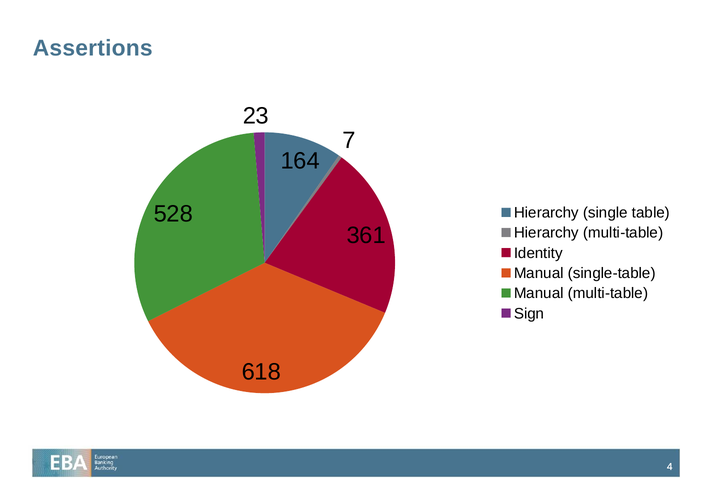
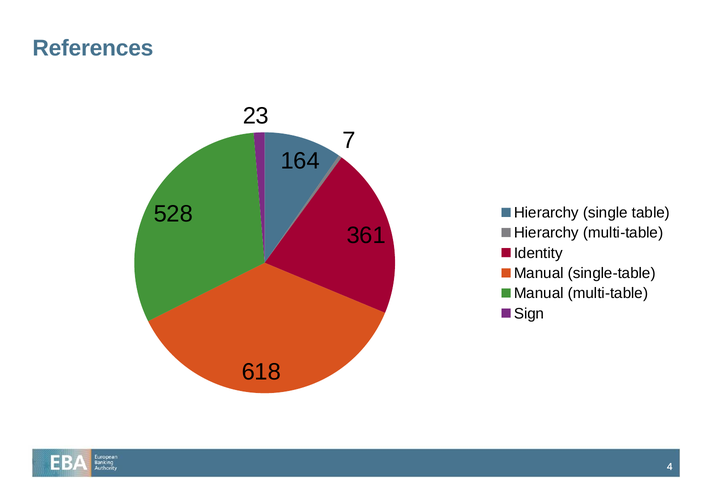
Assertions: Assertions -> References
